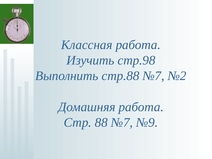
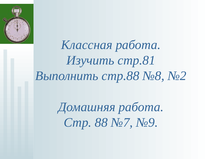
стр.98: стр.98 -> стр.81
стр.88 №7: №7 -> №8
